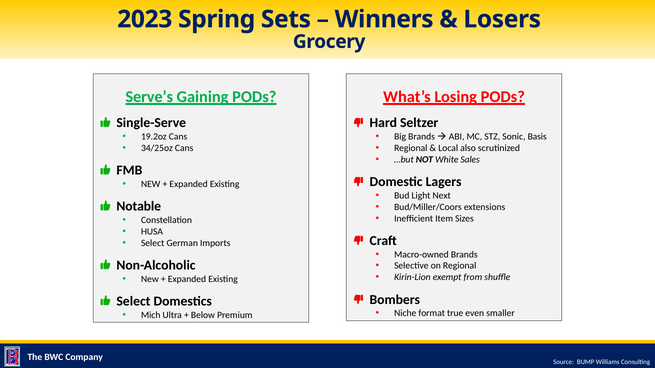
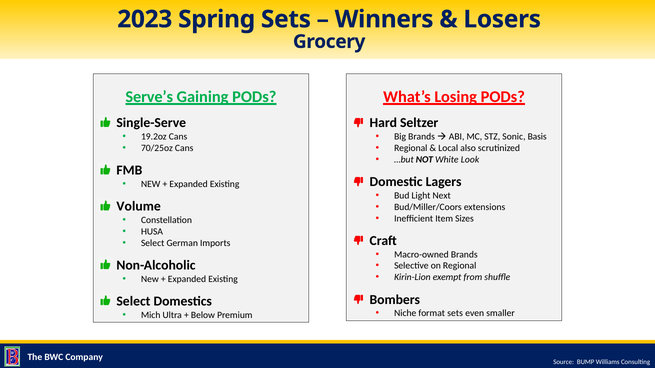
34/25oz: 34/25oz -> 70/25oz
Sales: Sales -> Look
Notable: Notable -> Volume
format true: true -> sets
